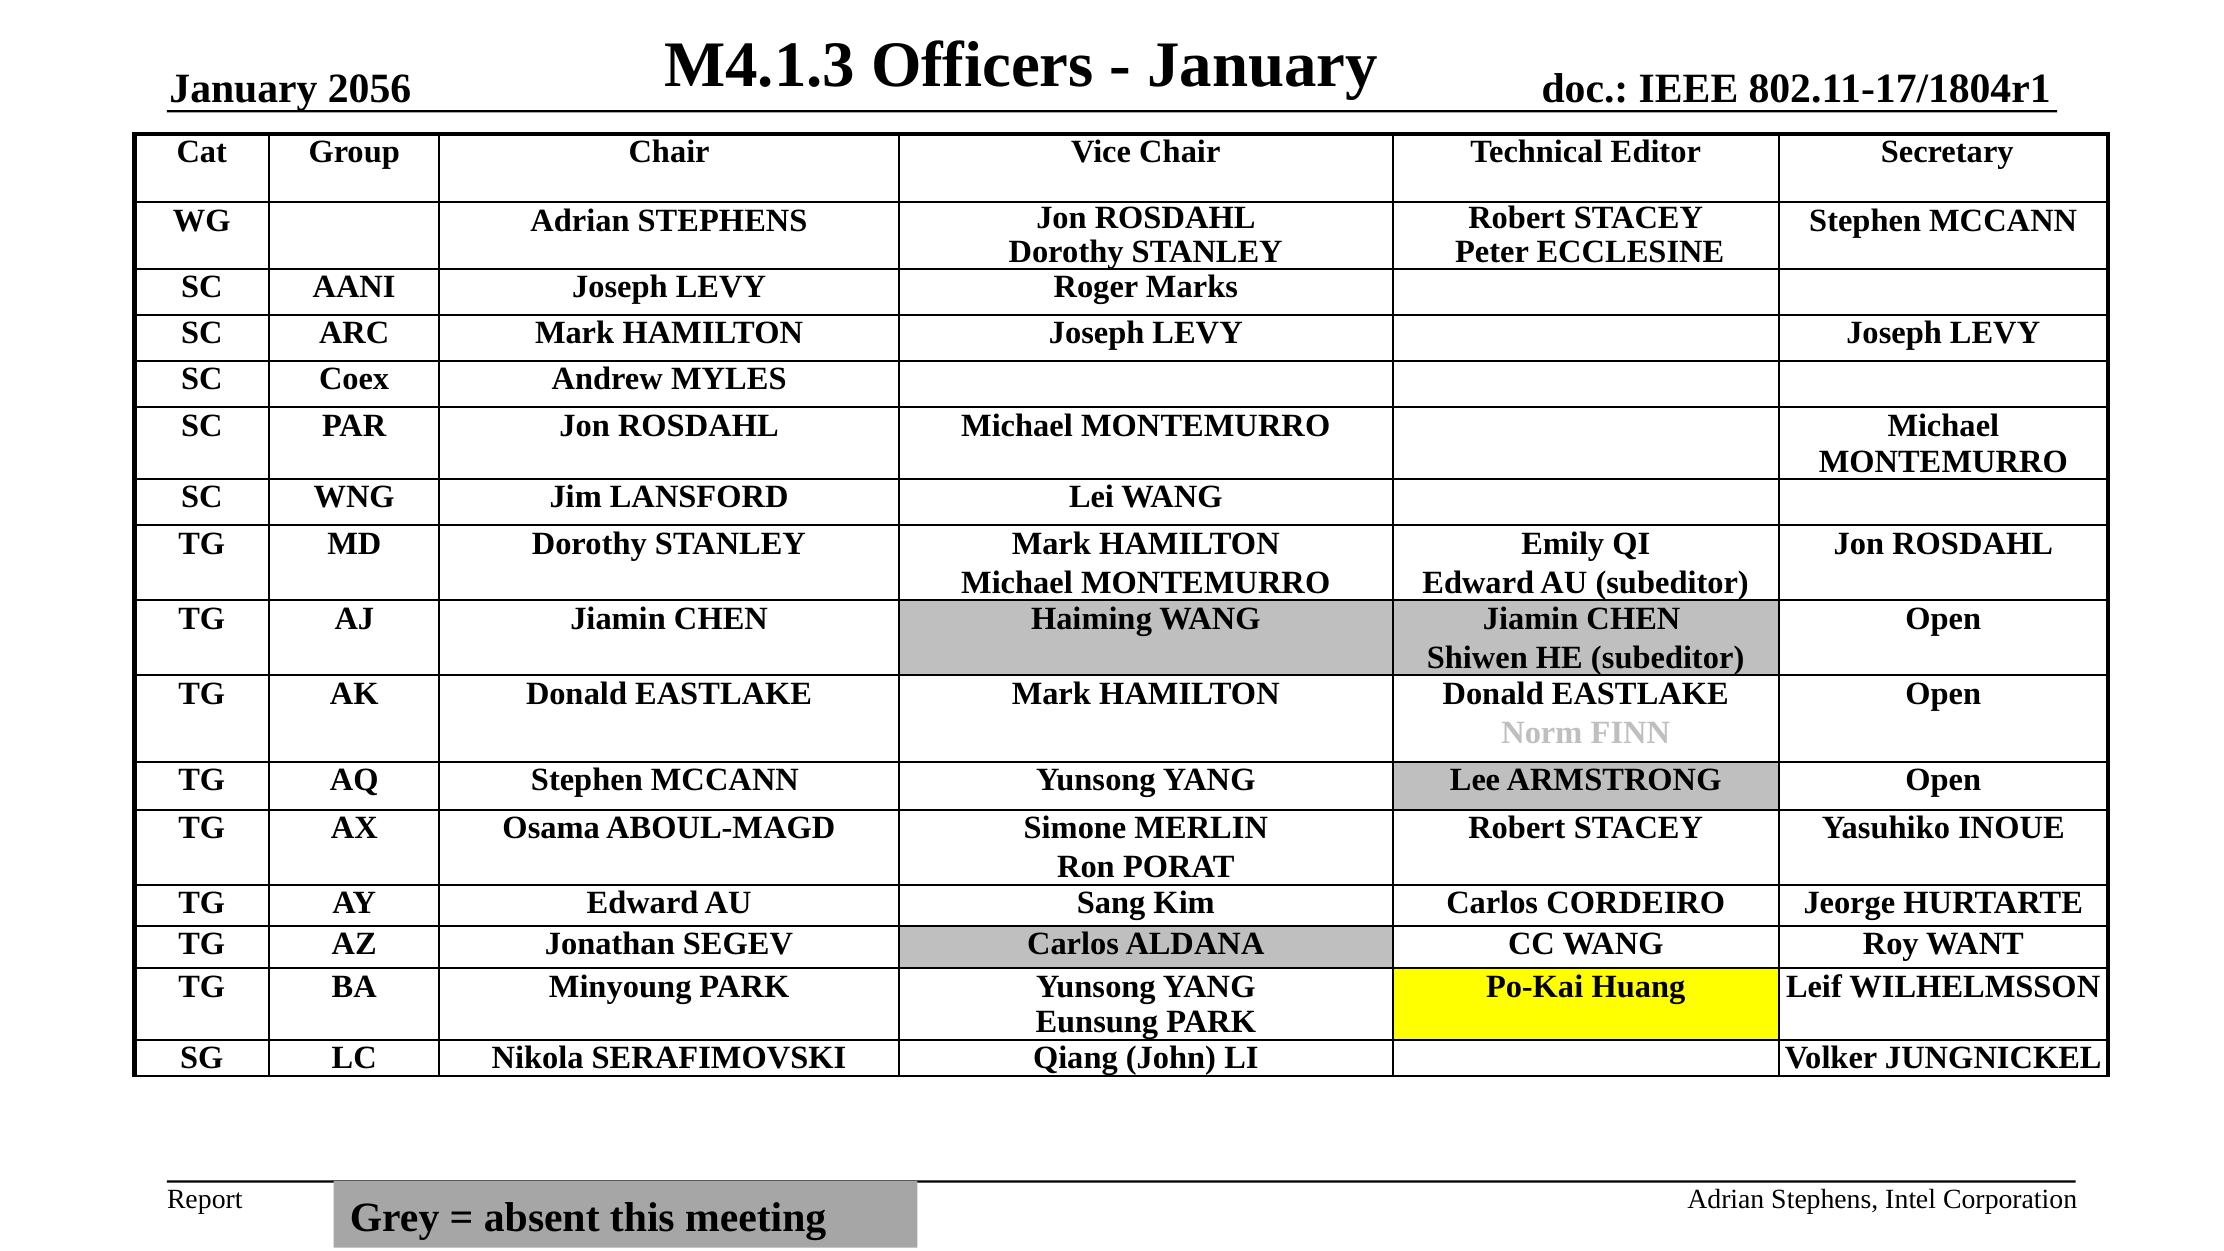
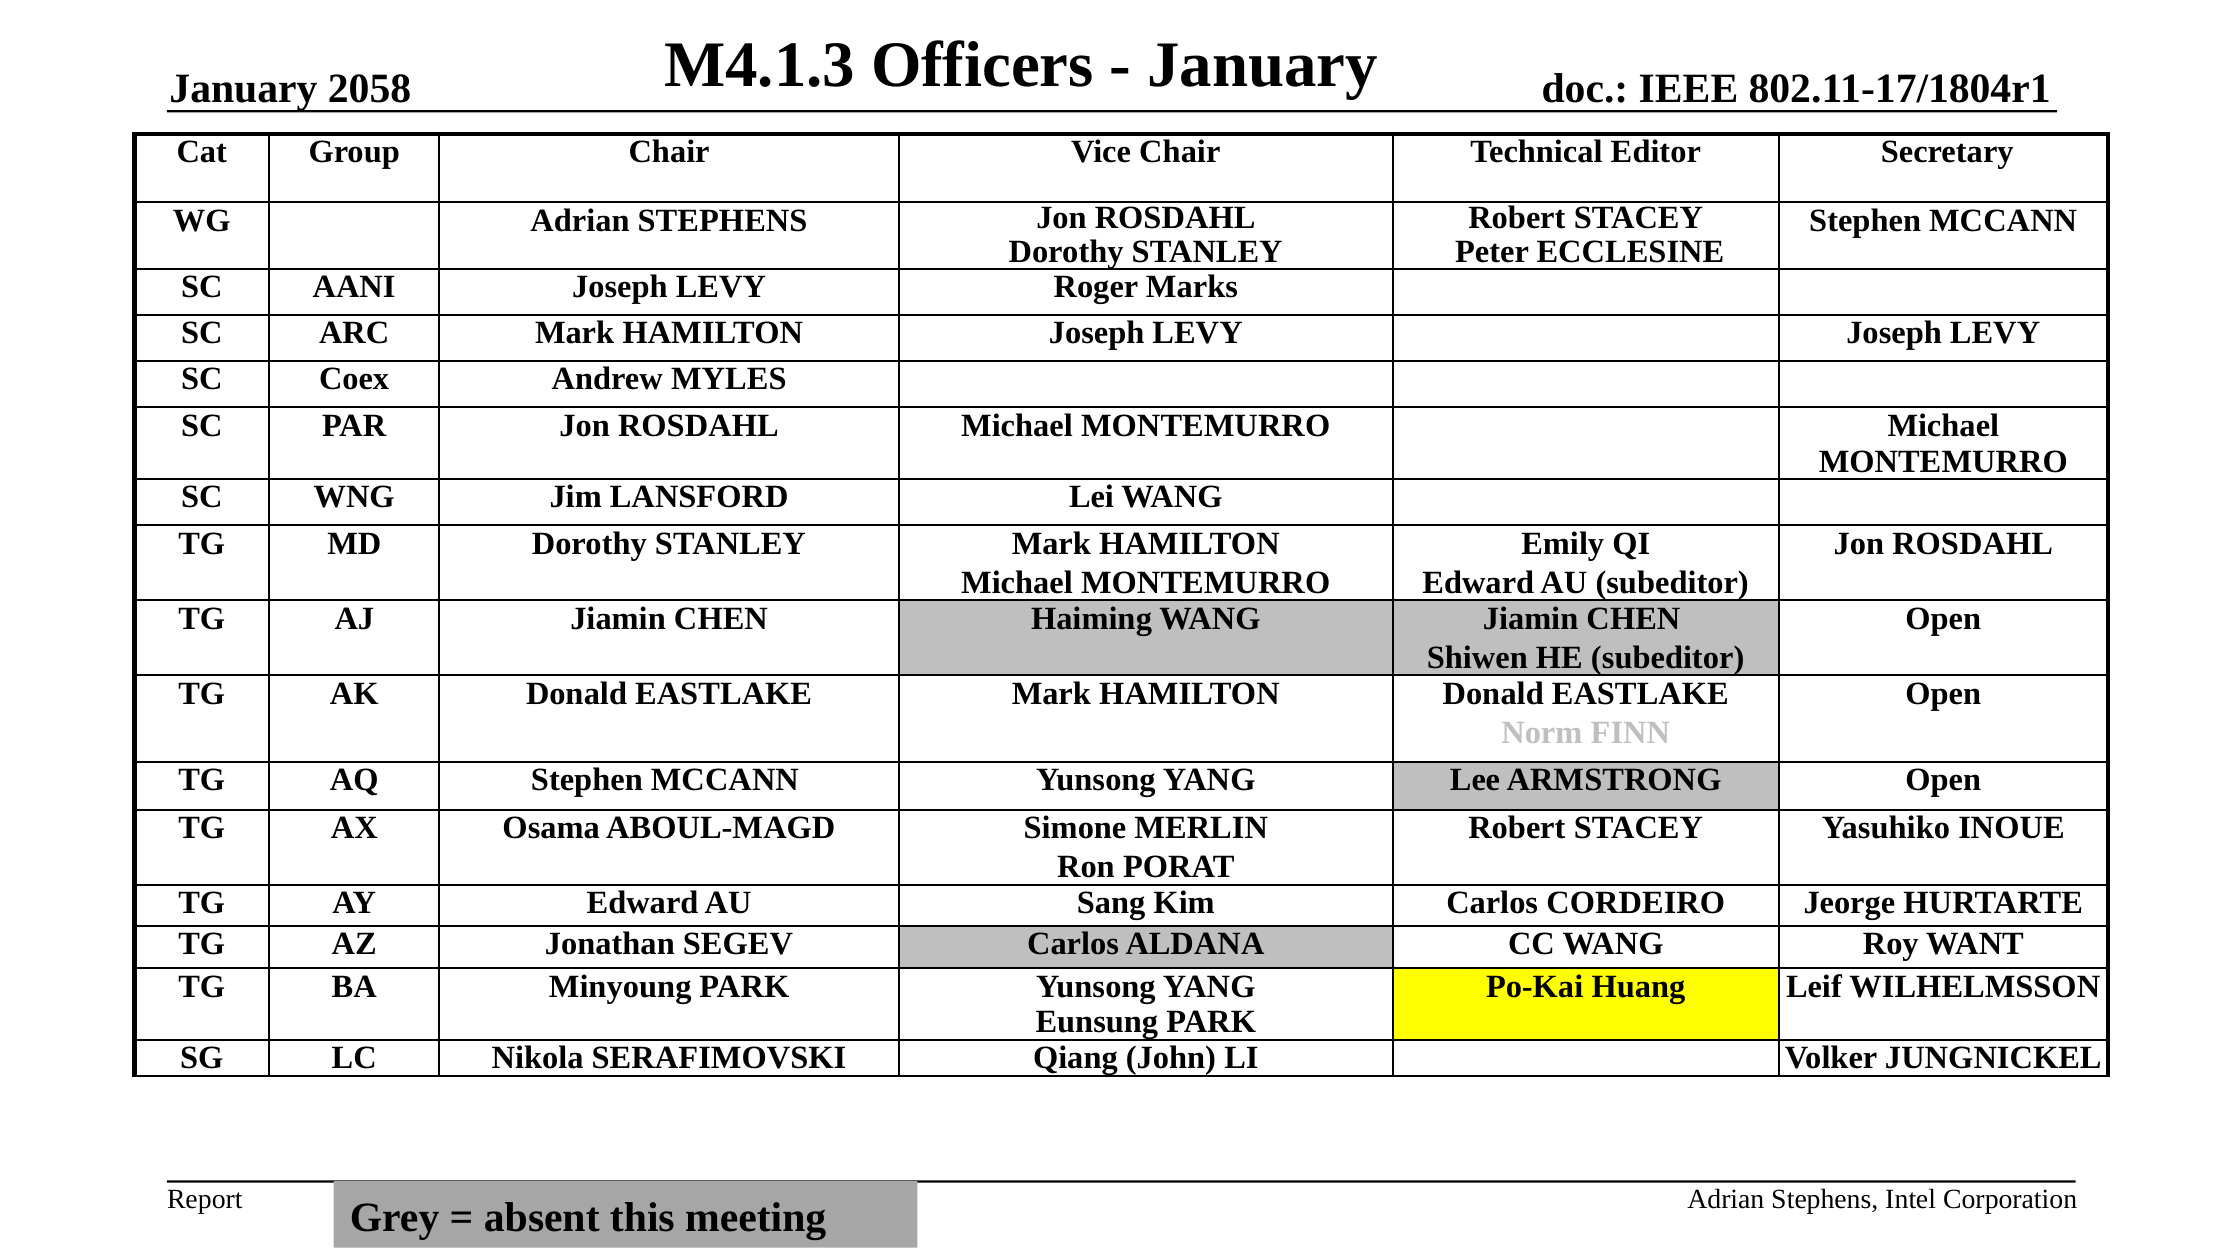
2056: 2056 -> 2058
